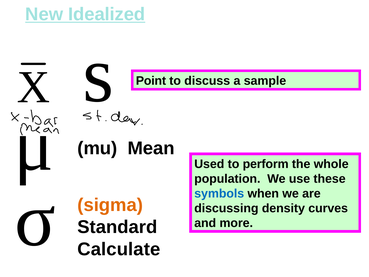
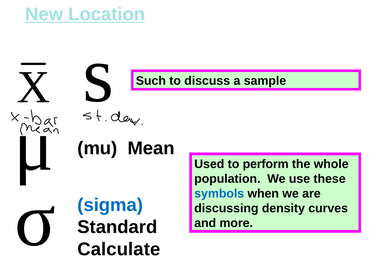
Idealized: Idealized -> Location
Point: Point -> Such
sigma colour: orange -> blue
